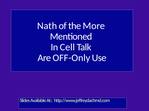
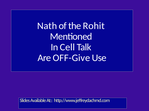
More: More -> Rohit
OFF-Only: OFF-Only -> OFF-Give
